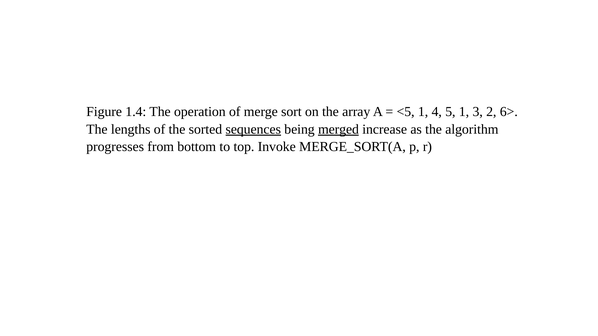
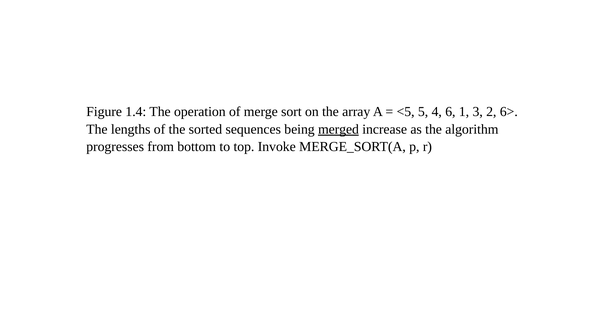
<5 1: 1 -> 5
5: 5 -> 6
sequences underline: present -> none
